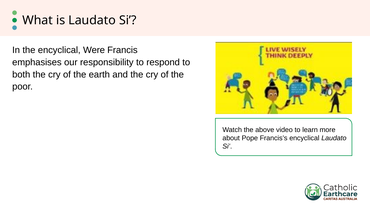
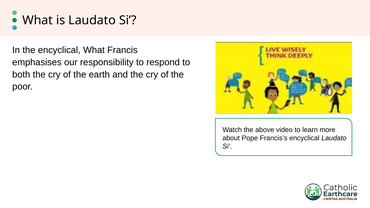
encyclical Were: Were -> What
